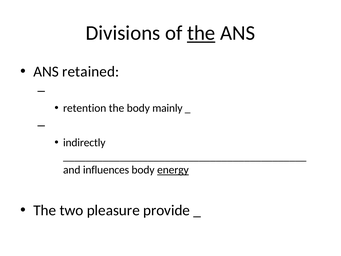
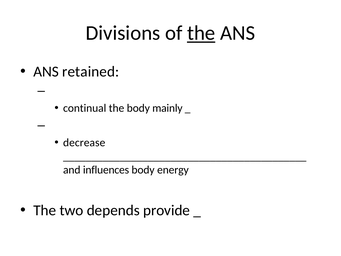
retention: retention -> continual
indirectly: indirectly -> decrease
energy underline: present -> none
pleasure: pleasure -> depends
